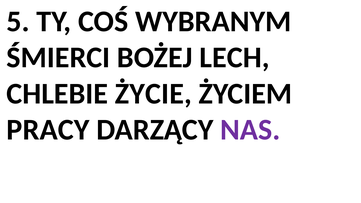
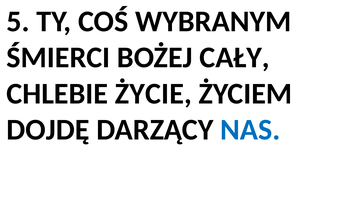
LECH: LECH -> CAŁY
PRACY: PRACY -> DOJDĘ
NAS colour: purple -> blue
